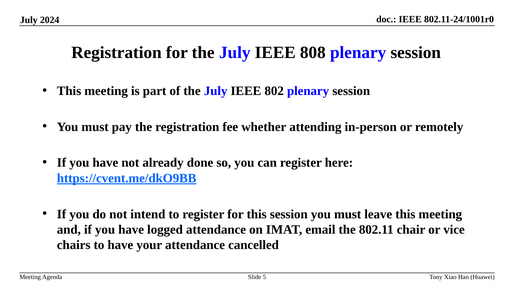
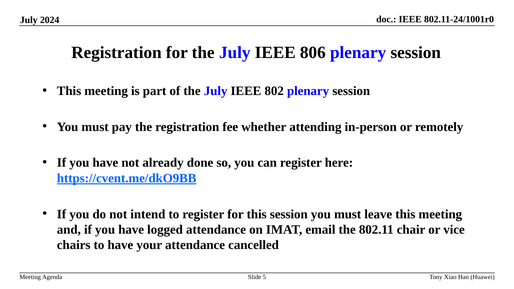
808: 808 -> 806
